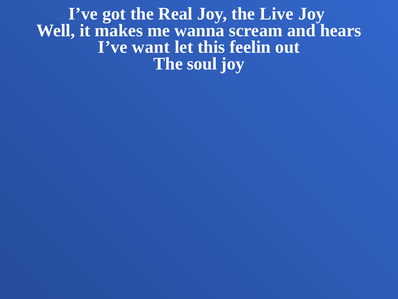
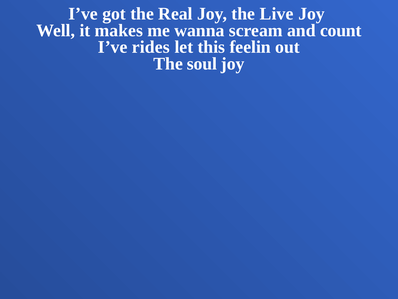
hears: hears -> count
want: want -> rides
